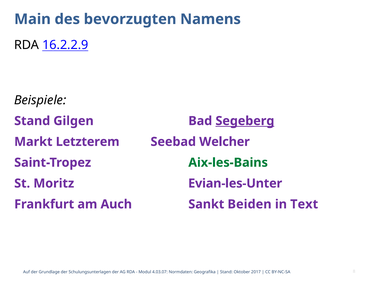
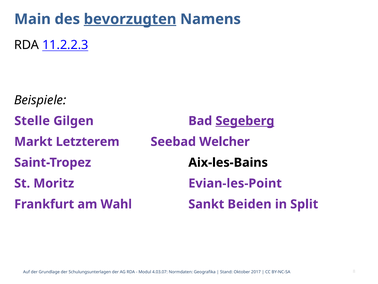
bevorzugten underline: none -> present
16.2.2.9: 16.2.2.9 -> 11.2.2.3
Stand at (32, 121): Stand -> Stelle
Aix-les-Bains colour: green -> black
Evian-les-Unter: Evian-les-Unter -> Evian-les-Point
Auch: Auch -> Wahl
Text: Text -> Split
